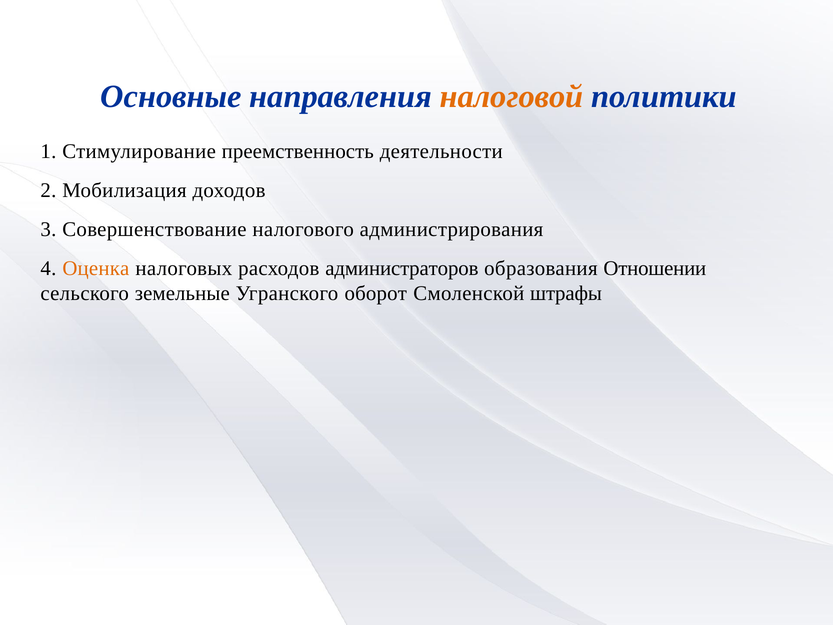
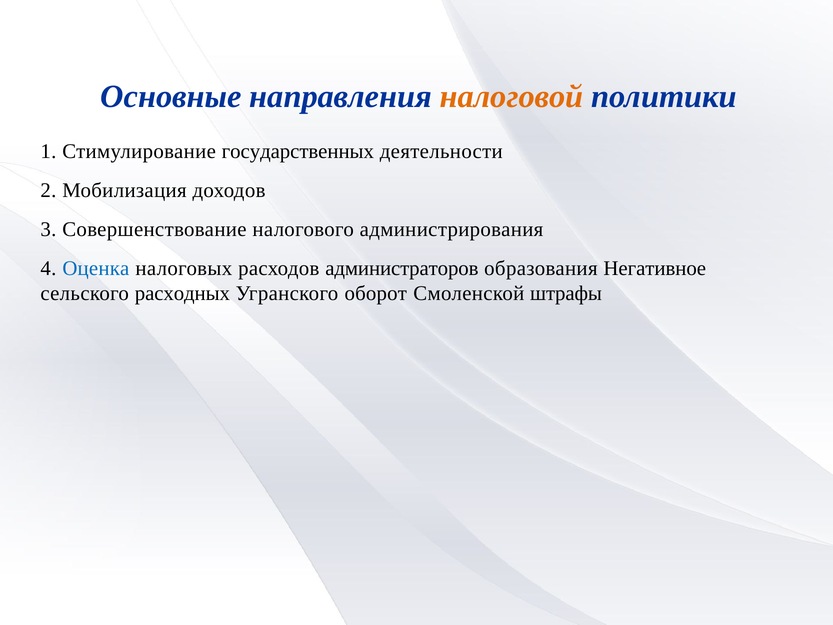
преемственность: преемственность -> государственных
Оценка colour: orange -> blue
Отношении: Отношении -> Негативное
земельные: земельные -> расходных
